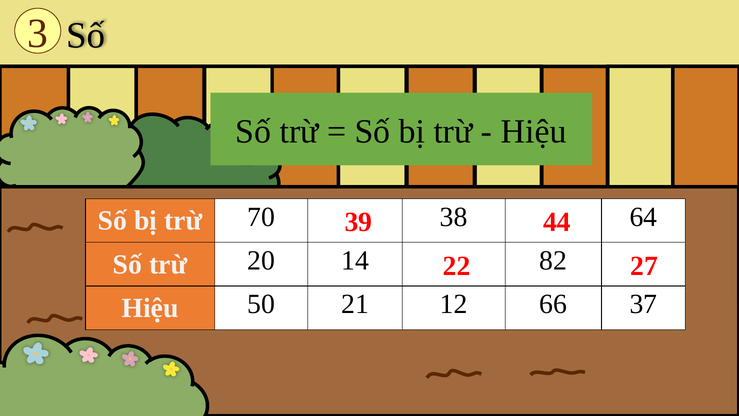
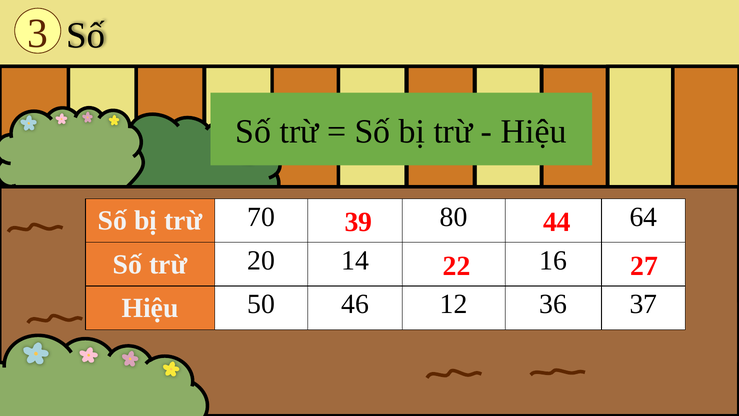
38: 38 -> 80
82: 82 -> 16
21: 21 -> 46
66: 66 -> 36
